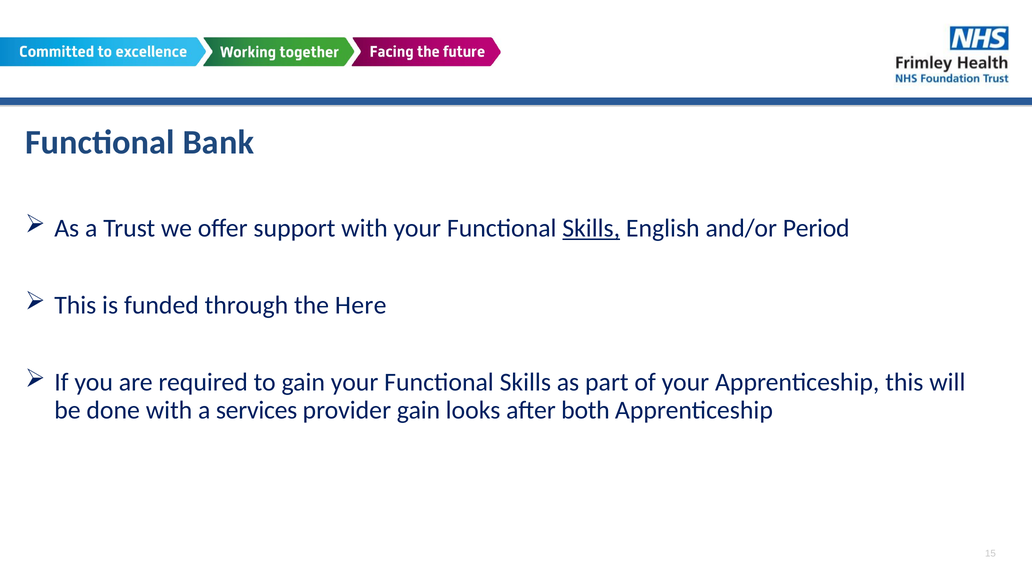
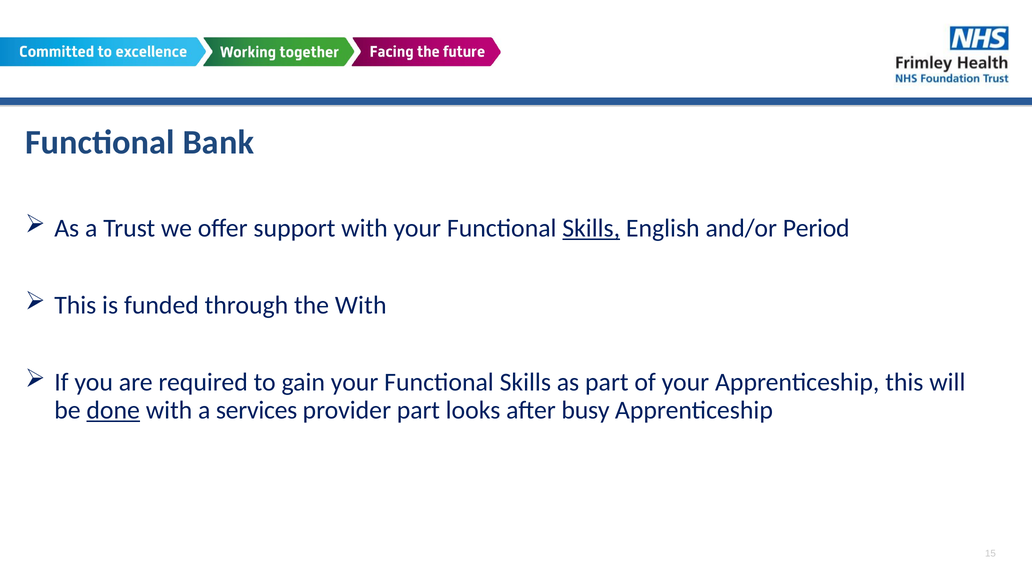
the Here: Here -> With
done underline: none -> present
provider gain: gain -> part
both: both -> busy
